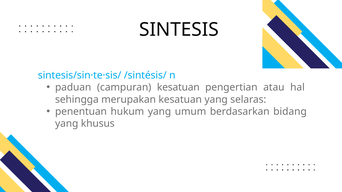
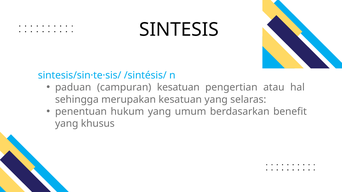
bidang: bidang -> benefit
